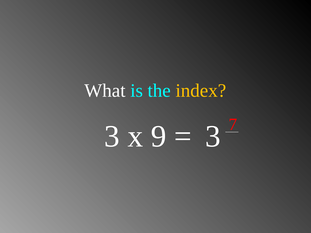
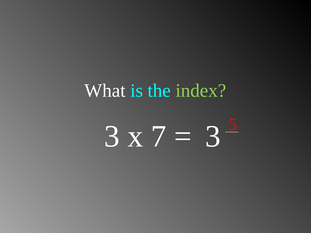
index colour: yellow -> light green
9: 9 -> 7
7: 7 -> 5
